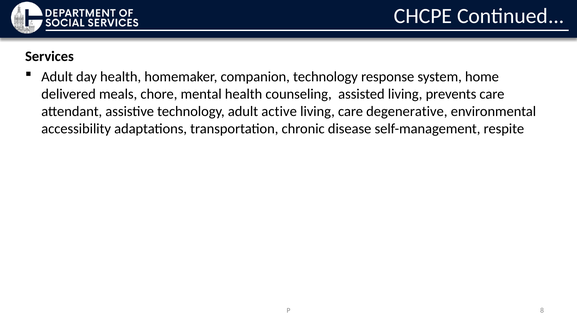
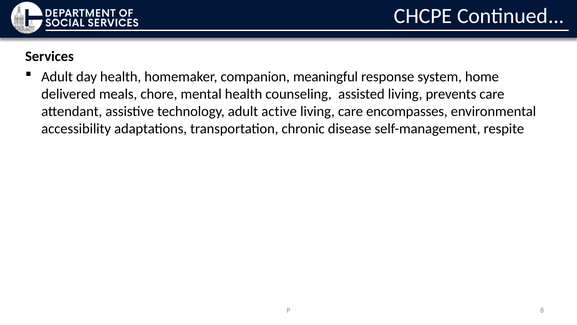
companion technology: technology -> meaningful
degenerative: degenerative -> encompasses
